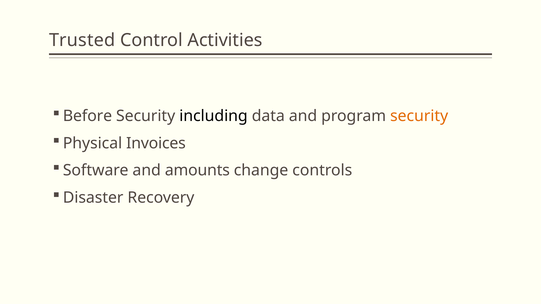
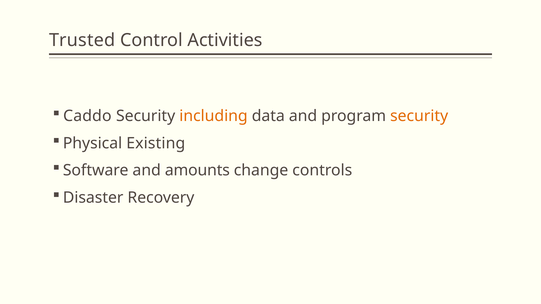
Before: Before -> Caddo
including colour: black -> orange
Invoices: Invoices -> Existing
